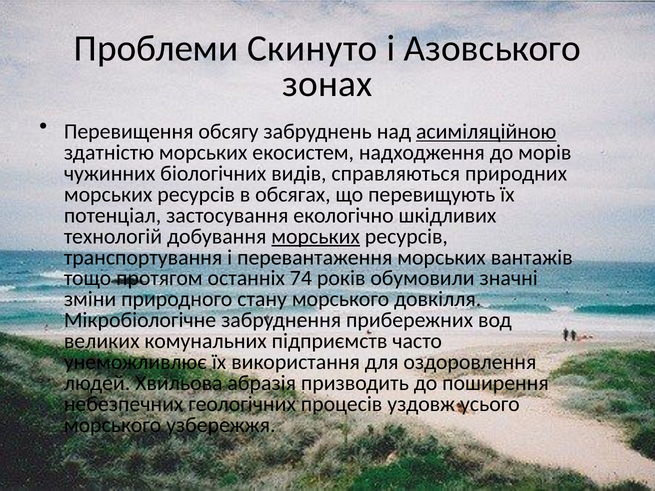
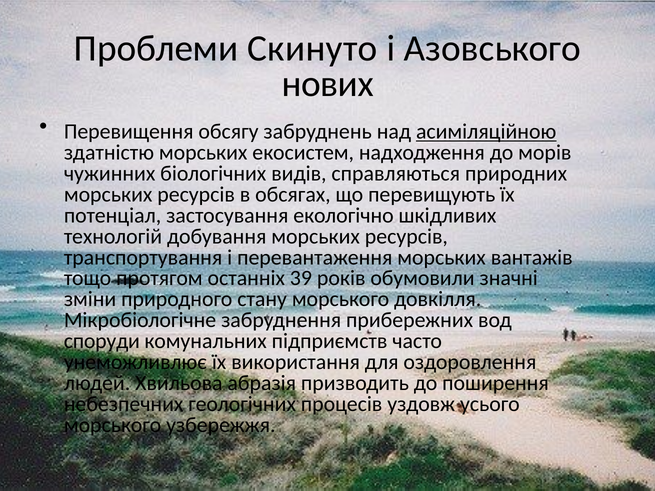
зонах: зонах -> нових
морських at (316, 236) underline: present -> none
74: 74 -> 39
великих: великих -> споруди
